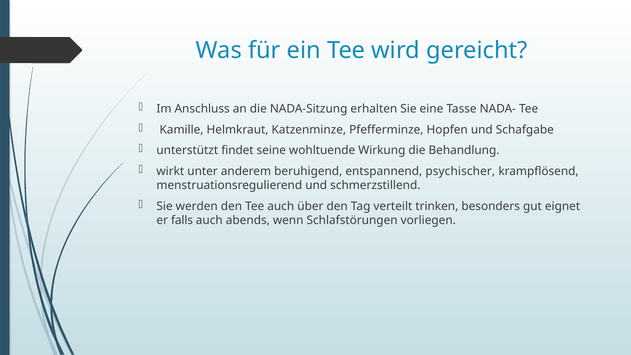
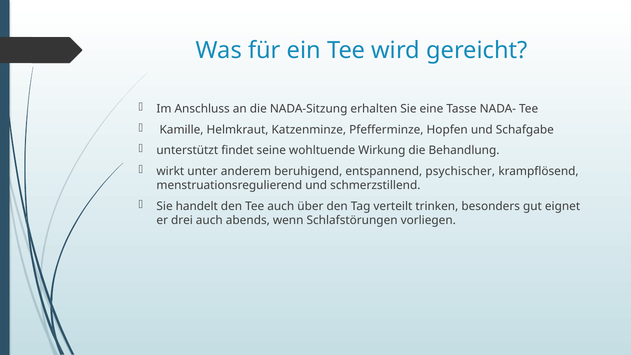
werden: werden -> handelt
falls: falls -> drei
